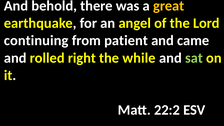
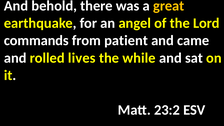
continuing: continuing -> commands
right: right -> lives
sat colour: light green -> white
22:2: 22:2 -> 23:2
